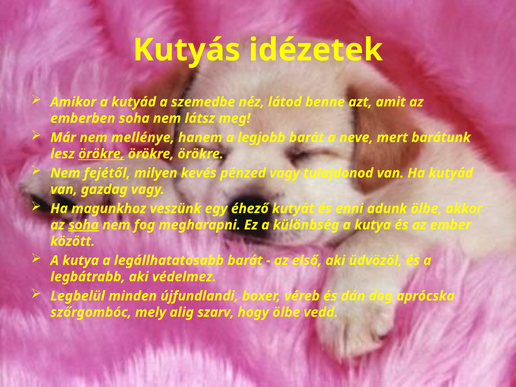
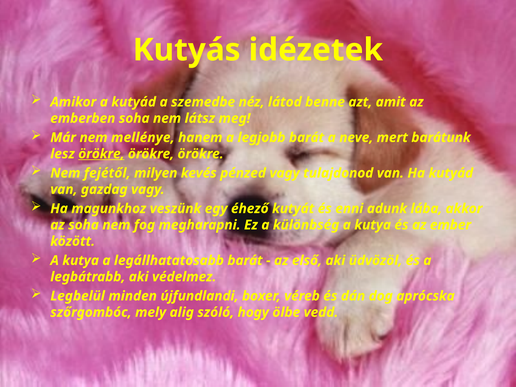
adunk ölbe: ölbe -> lába
soha at (84, 225) underline: present -> none
szarv: szarv -> szóló
